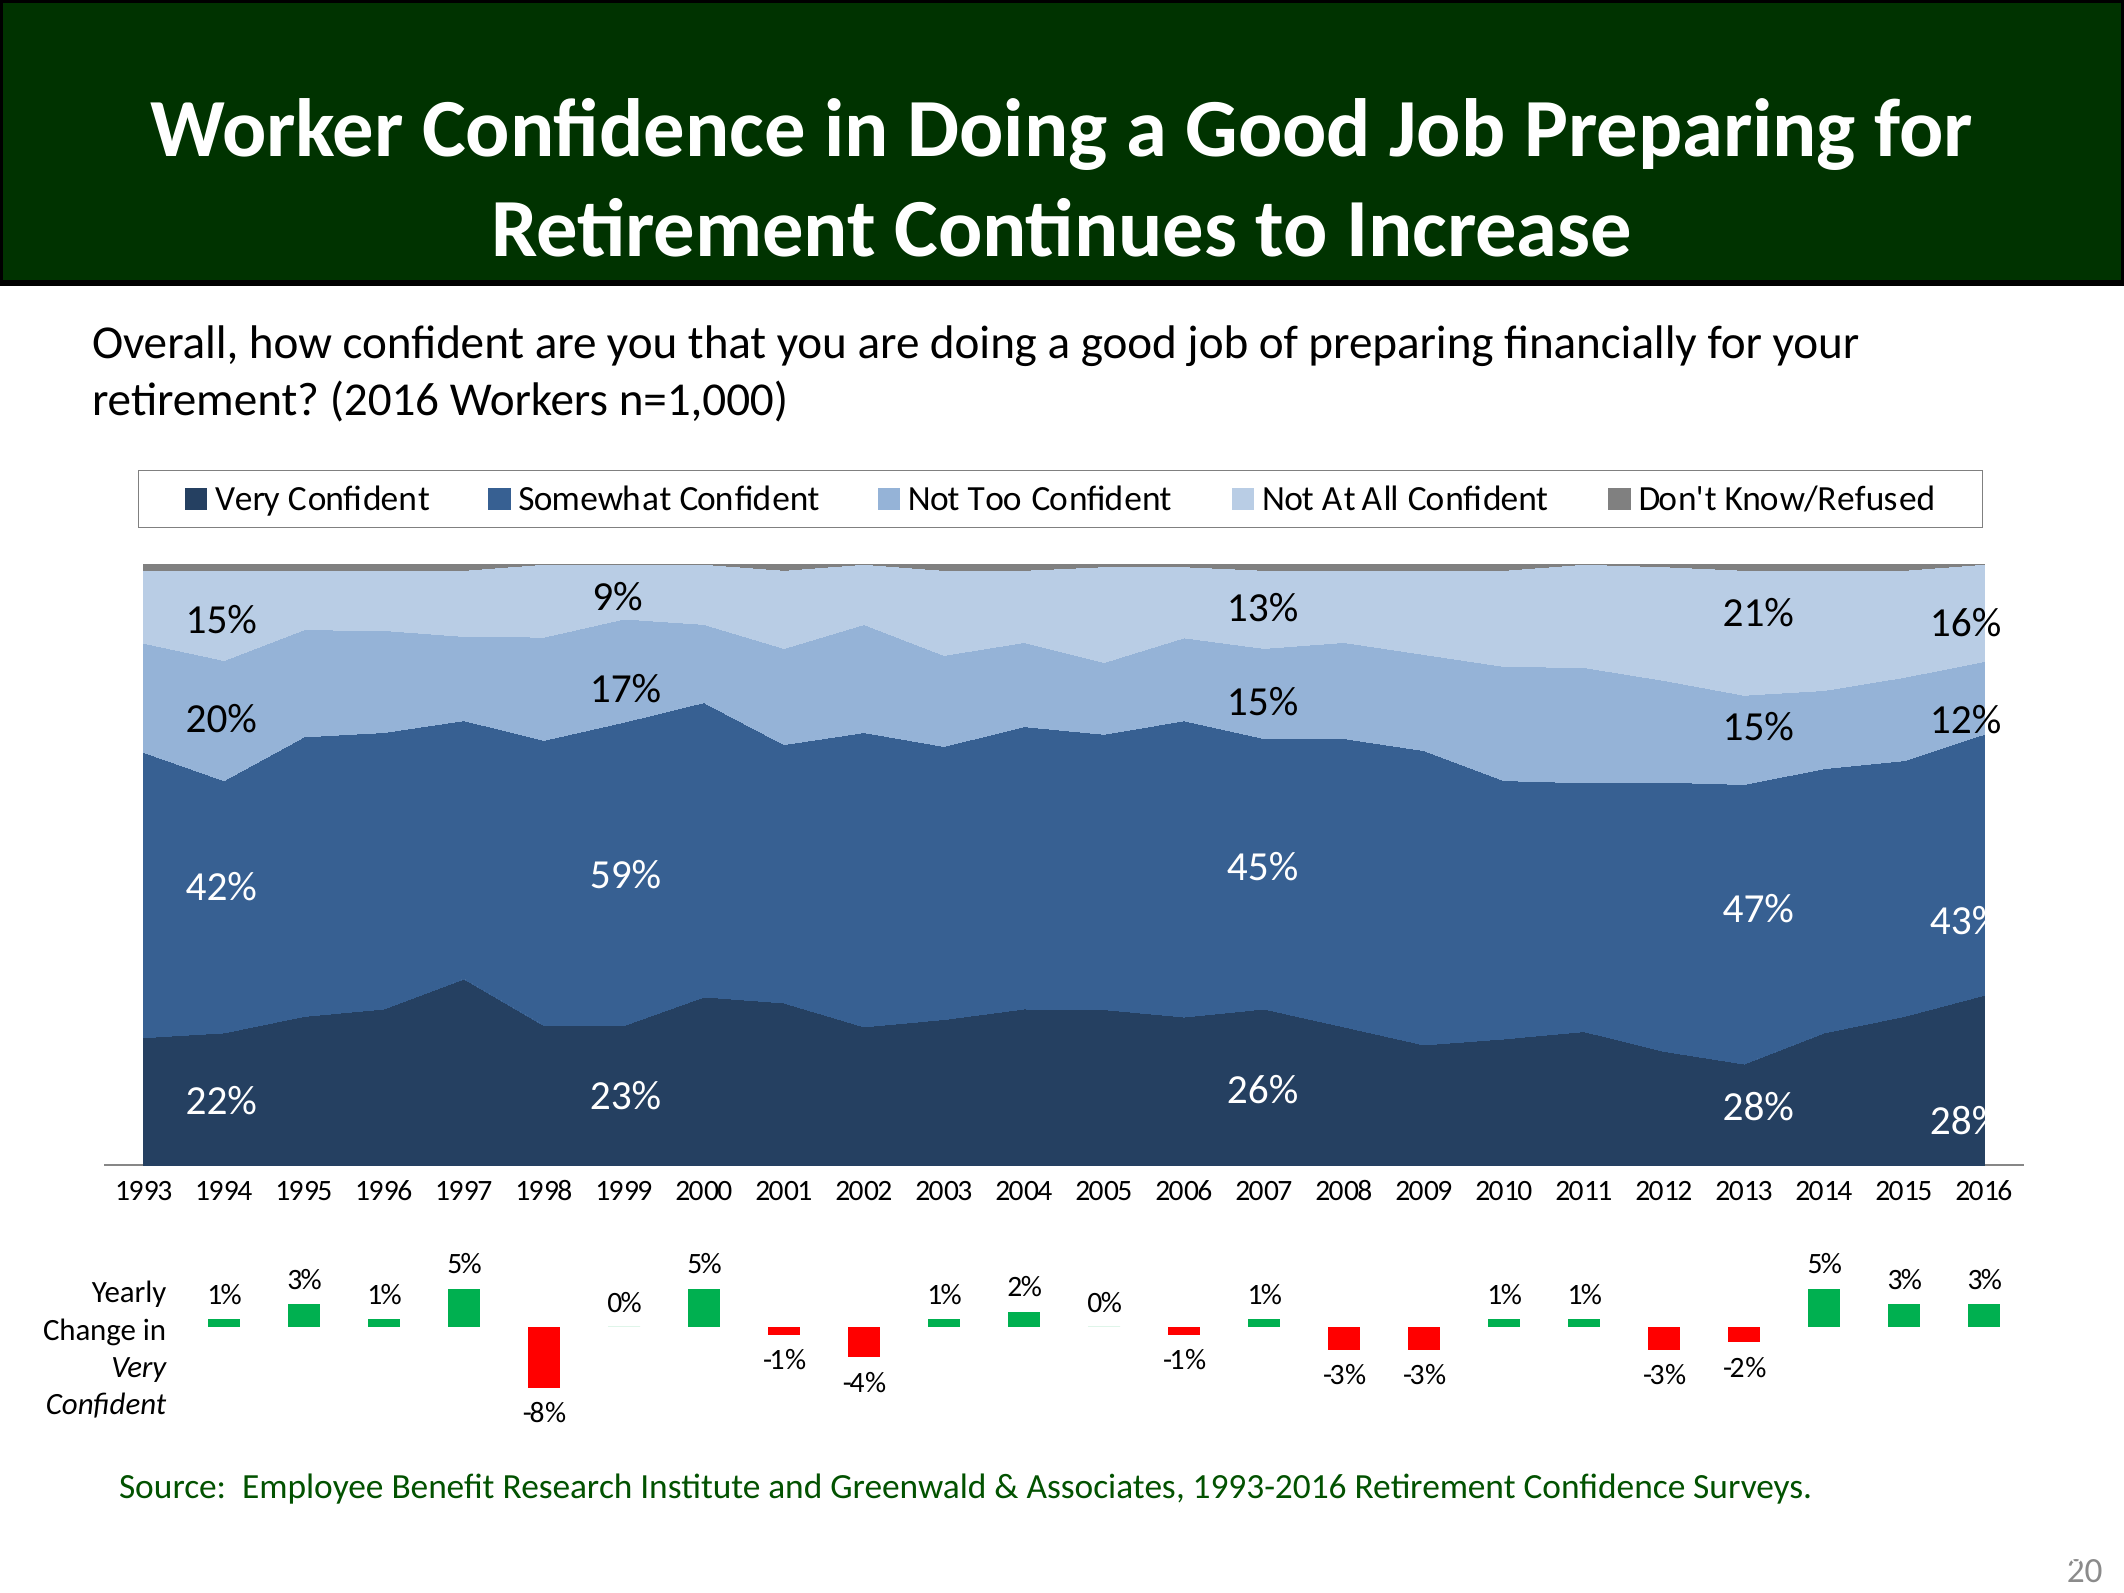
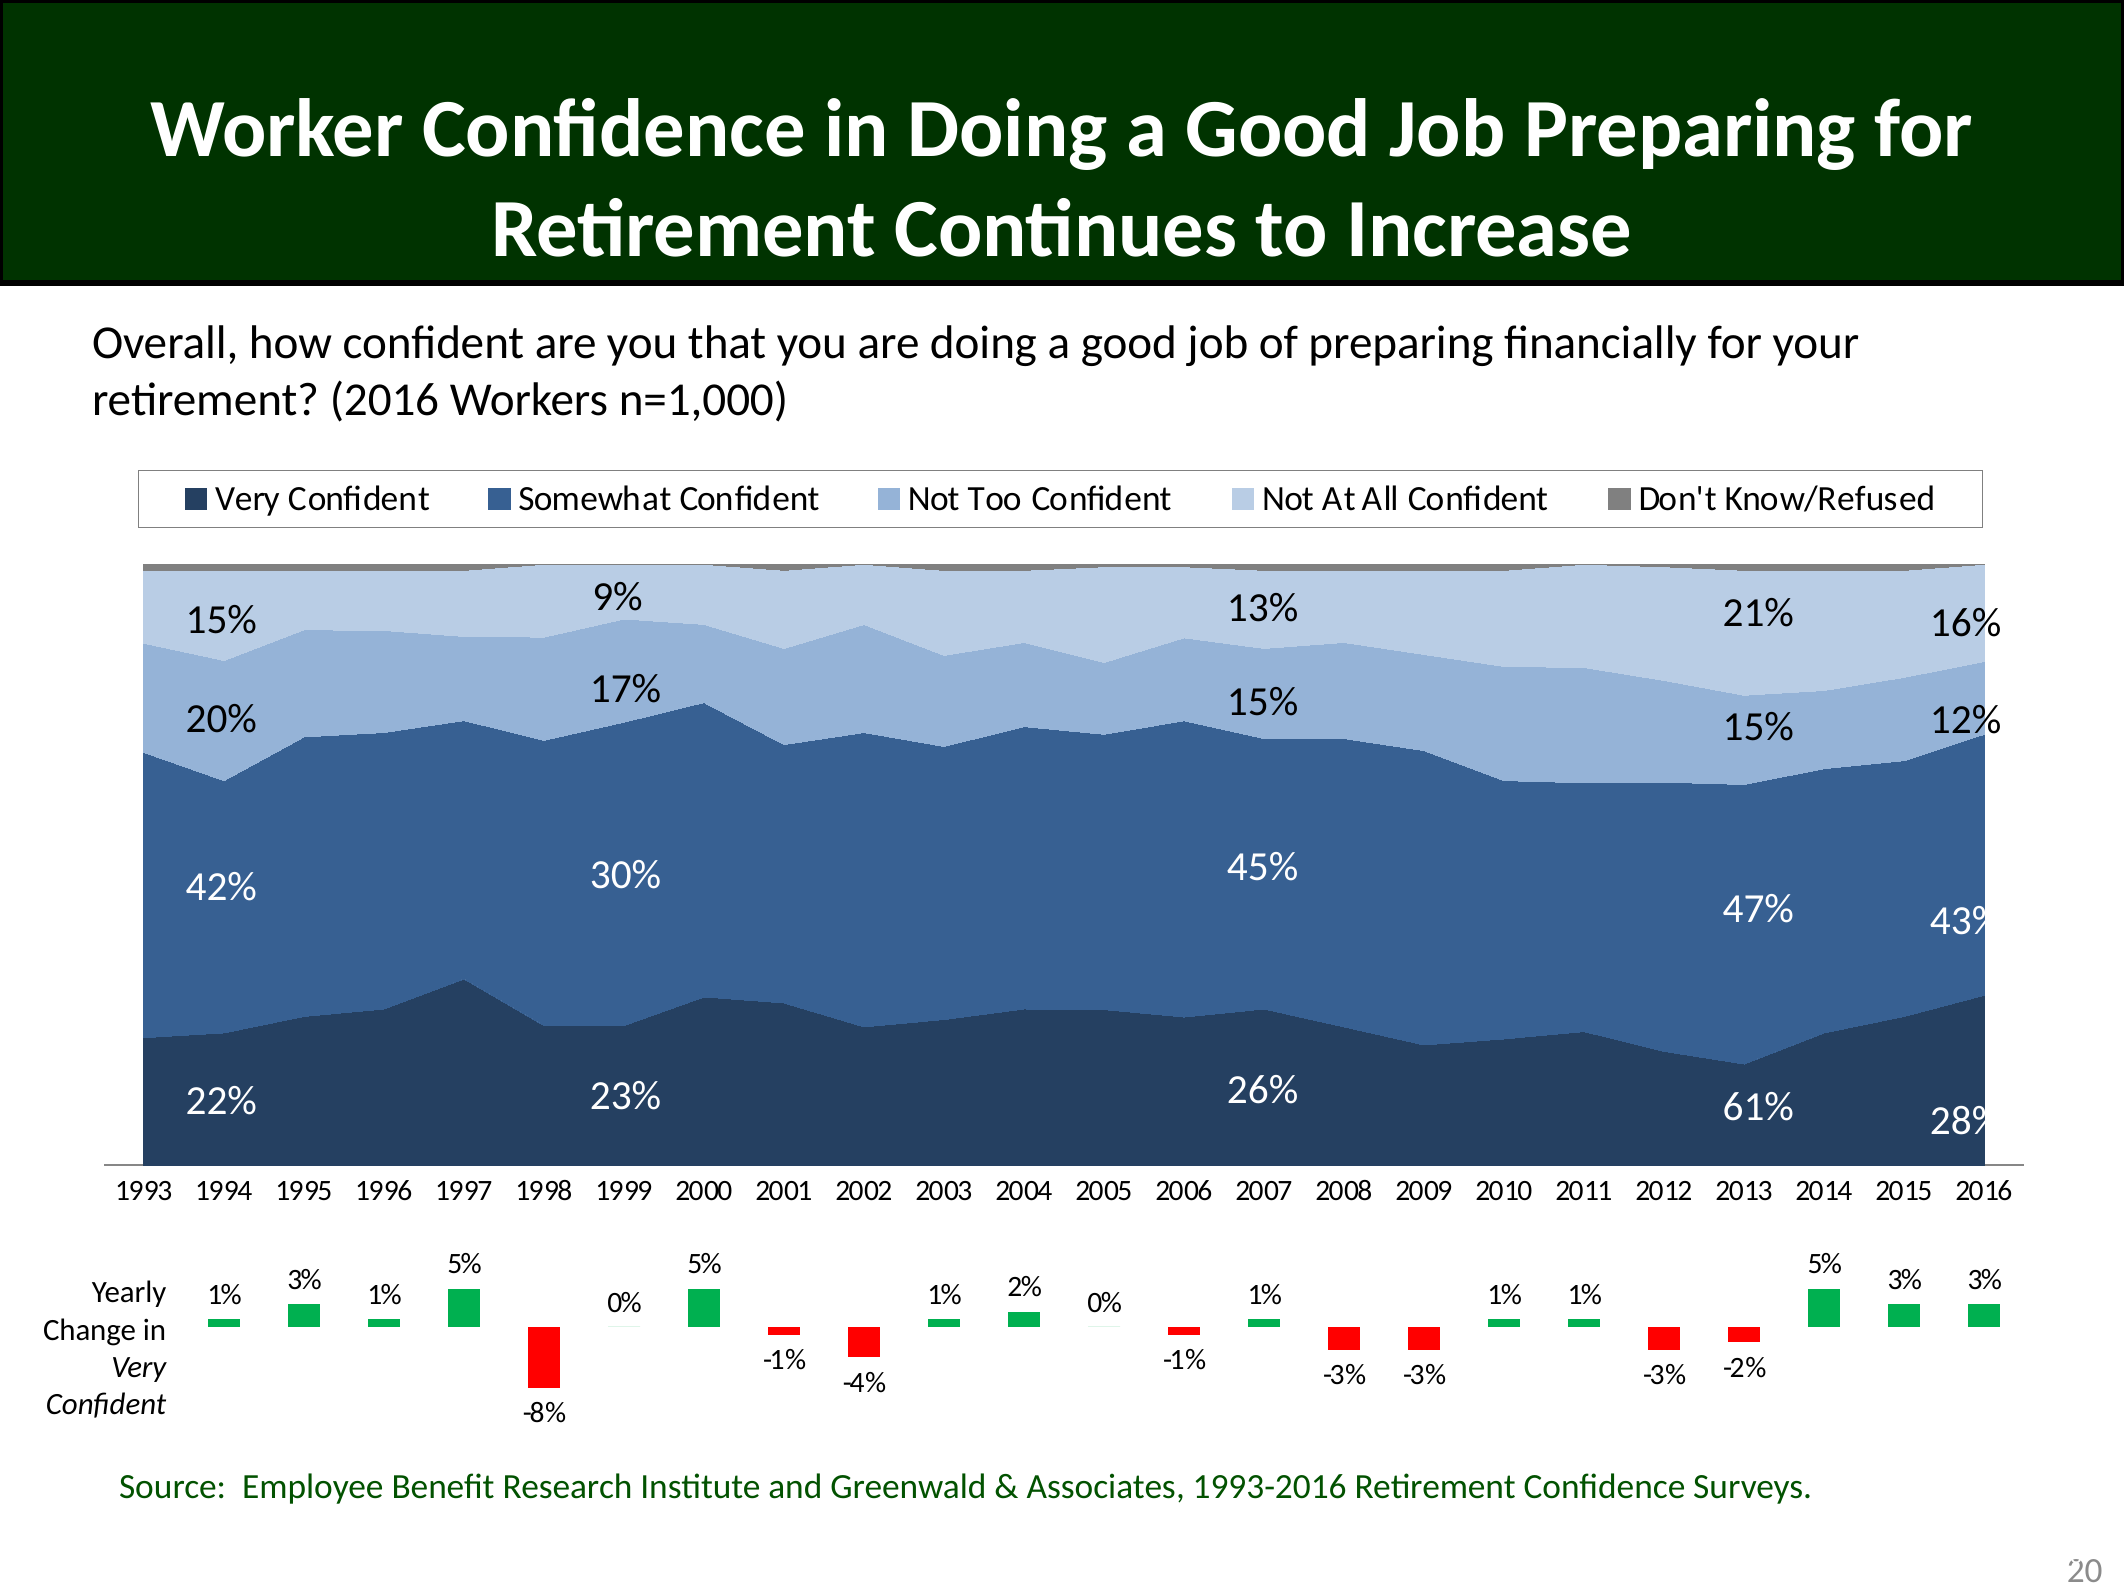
59% at (626, 875): 59% -> 30%
28% at (1758, 1107): 28% -> 61%
